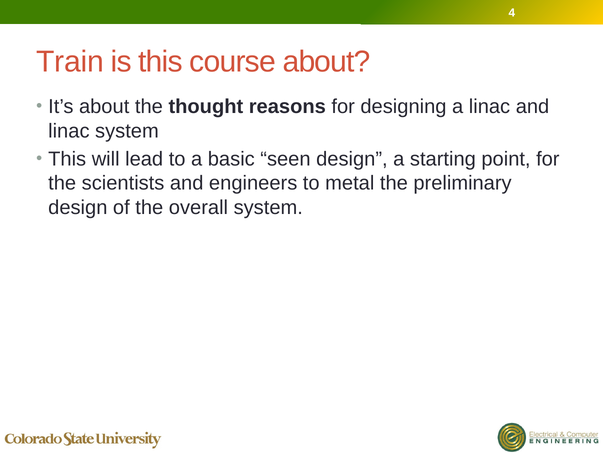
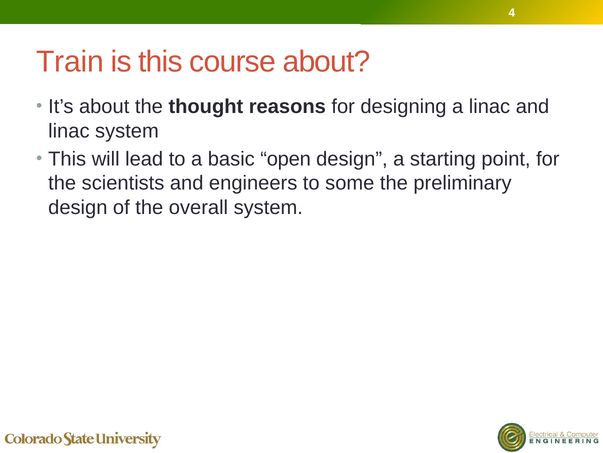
seen: seen -> open
metal: metal -> some
